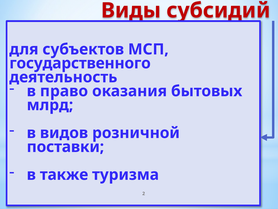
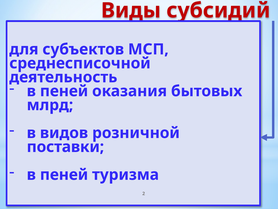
государственного: государственного -> среднесписочной
право at (64, 91): право -> пеней
также at (64, 174): также -> пеней
